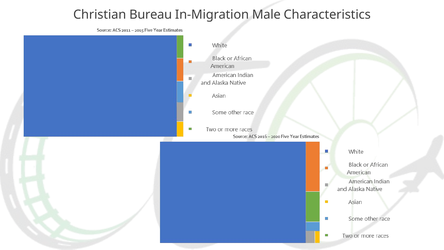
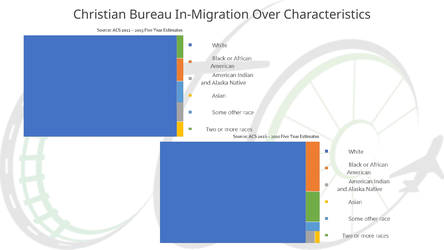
Male: Male -> Over
